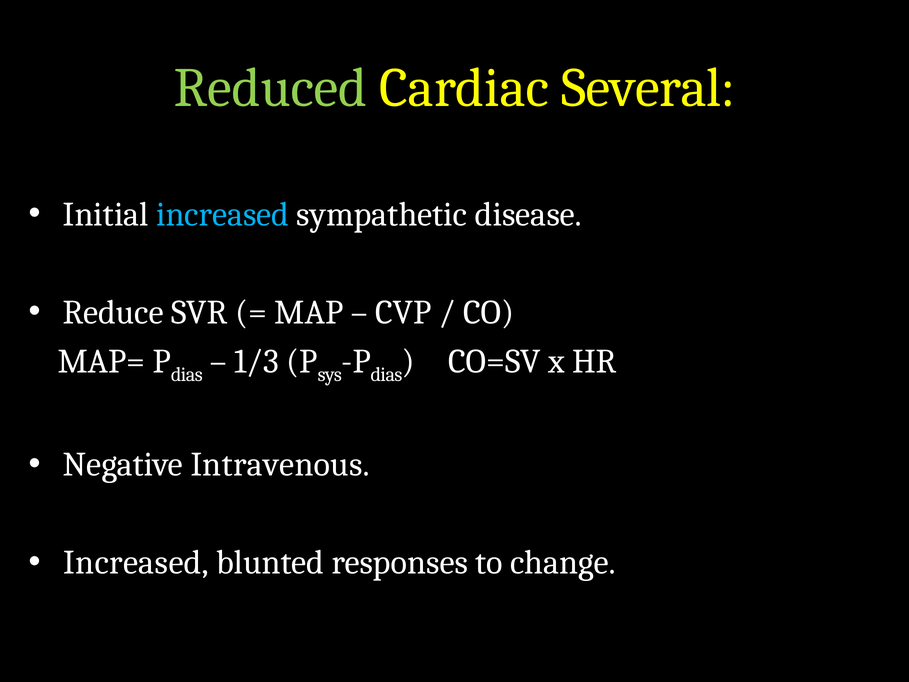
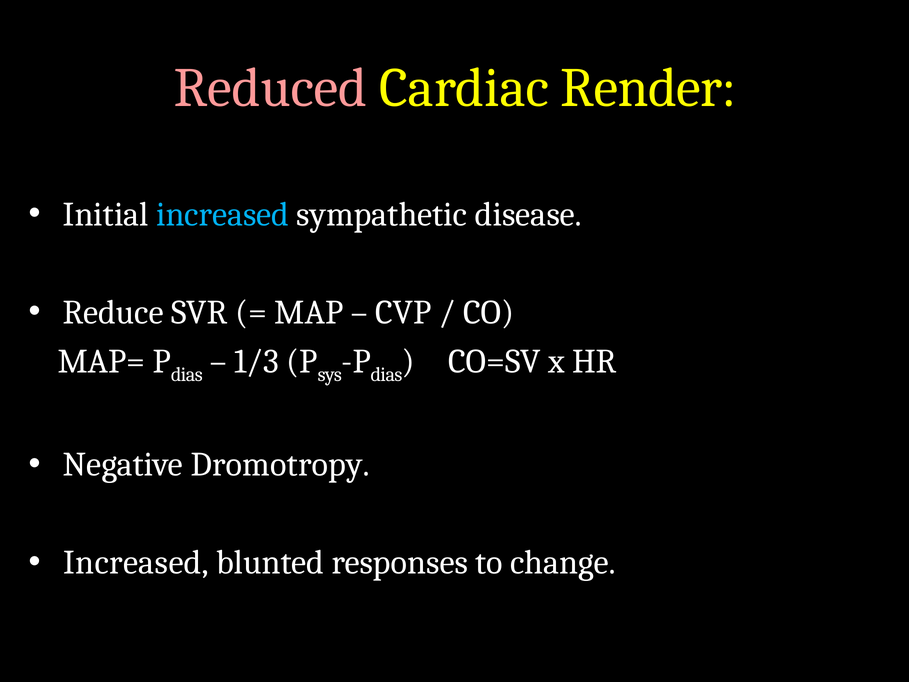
Reduced colour: light green -> pink
Several: Several -> Render
Intravenous: Intravenous -> Dromotropy
